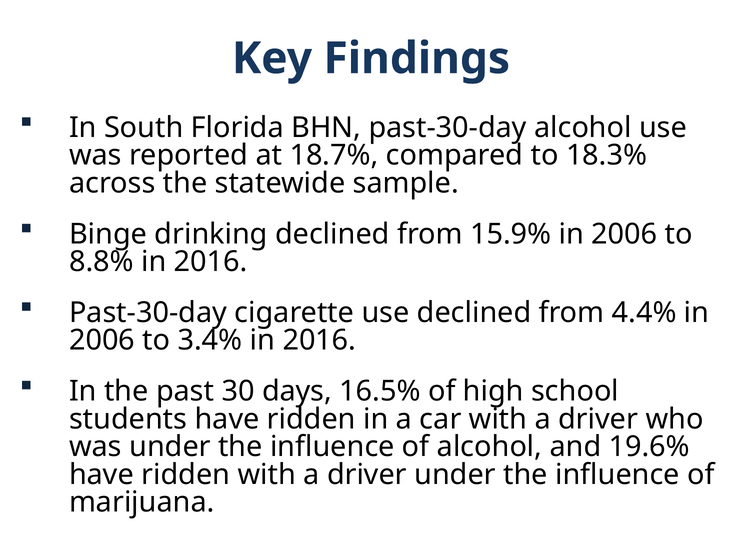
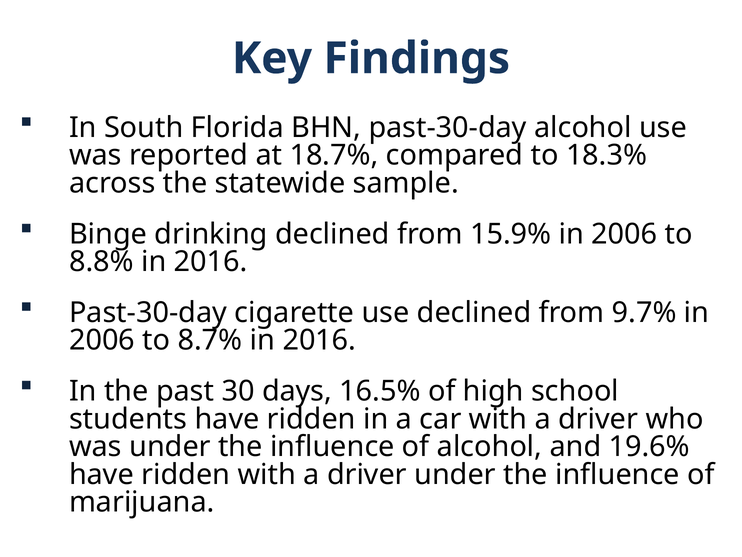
4.4%: 4.4% -> 9.7%
3.4%: 3.4% -> 8.7%
